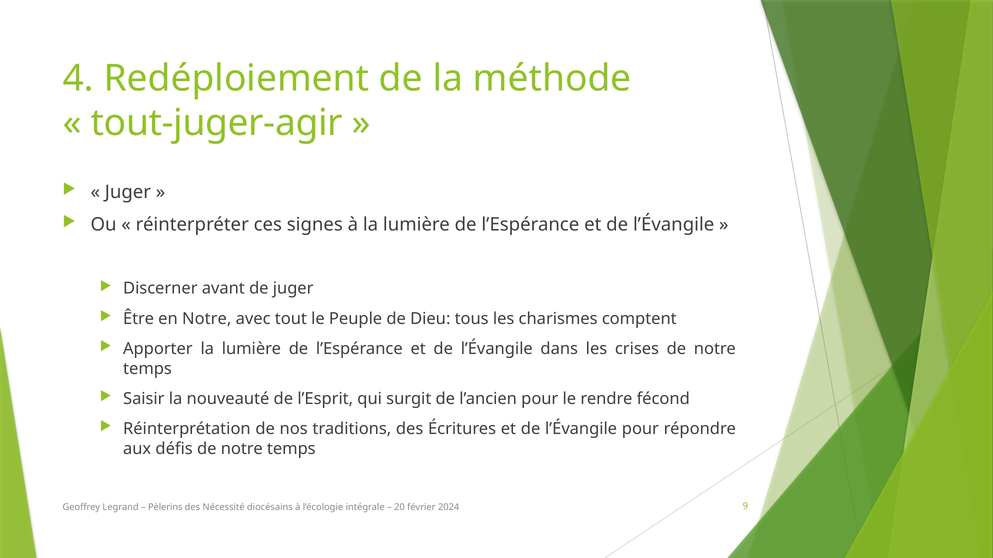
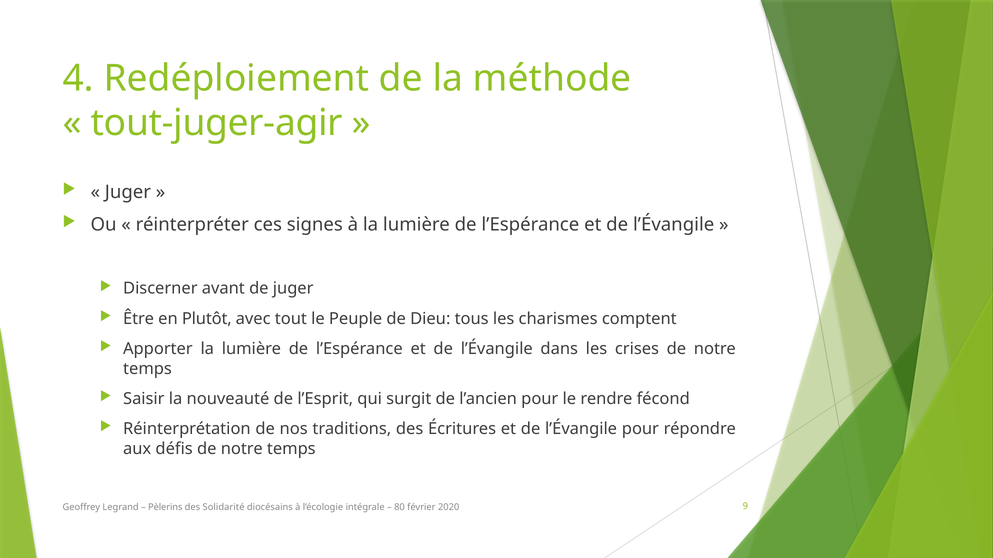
en Notre: Notre -> Plutôt
Nécessité: Nécessité -> Solidarité
20: 20 -> 80
2024: 2024 -> 2020
